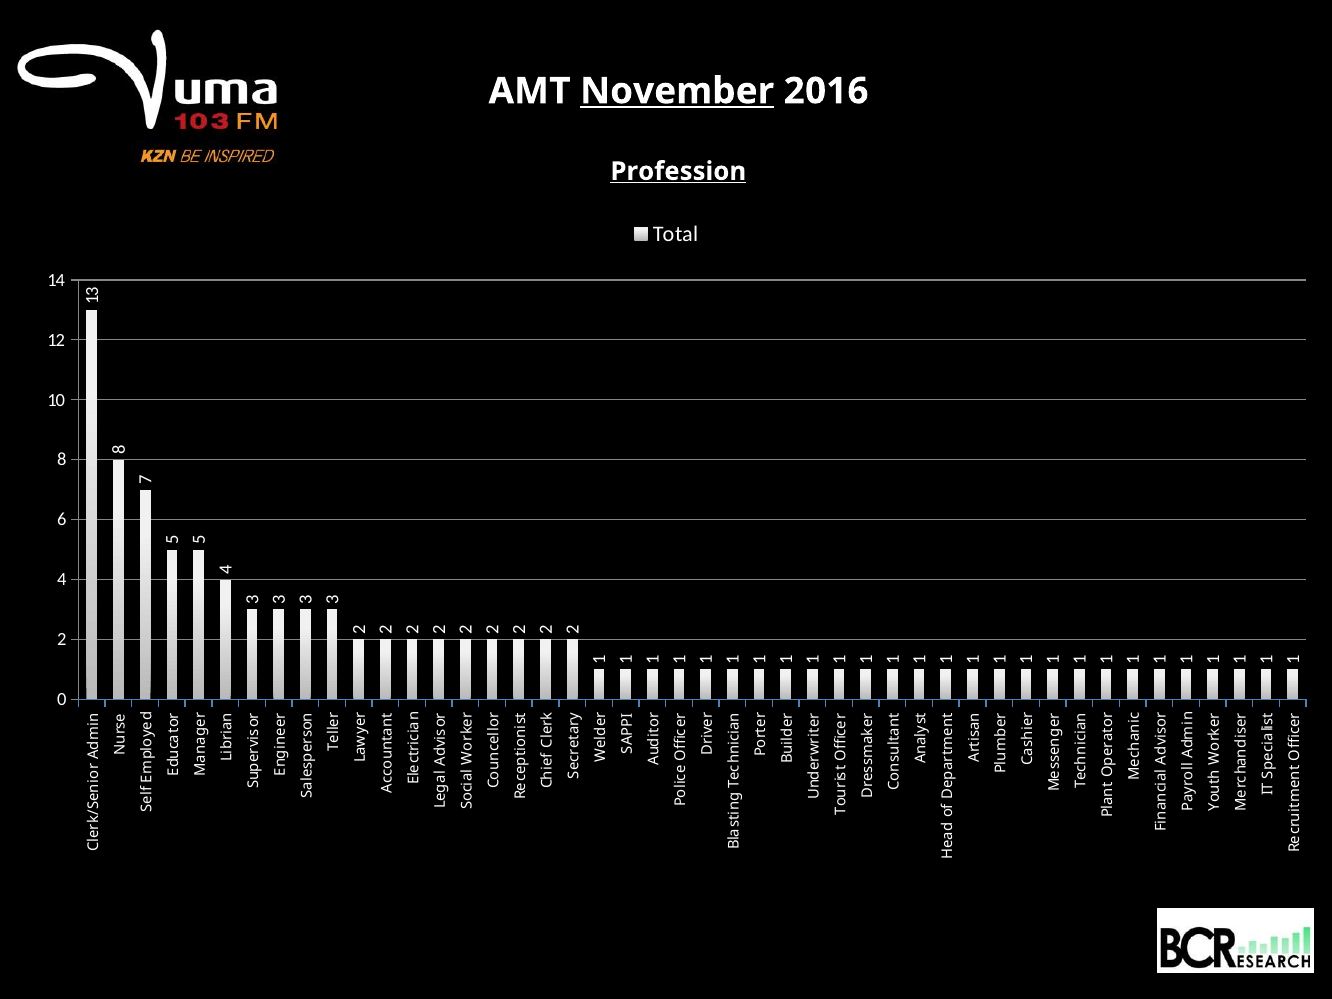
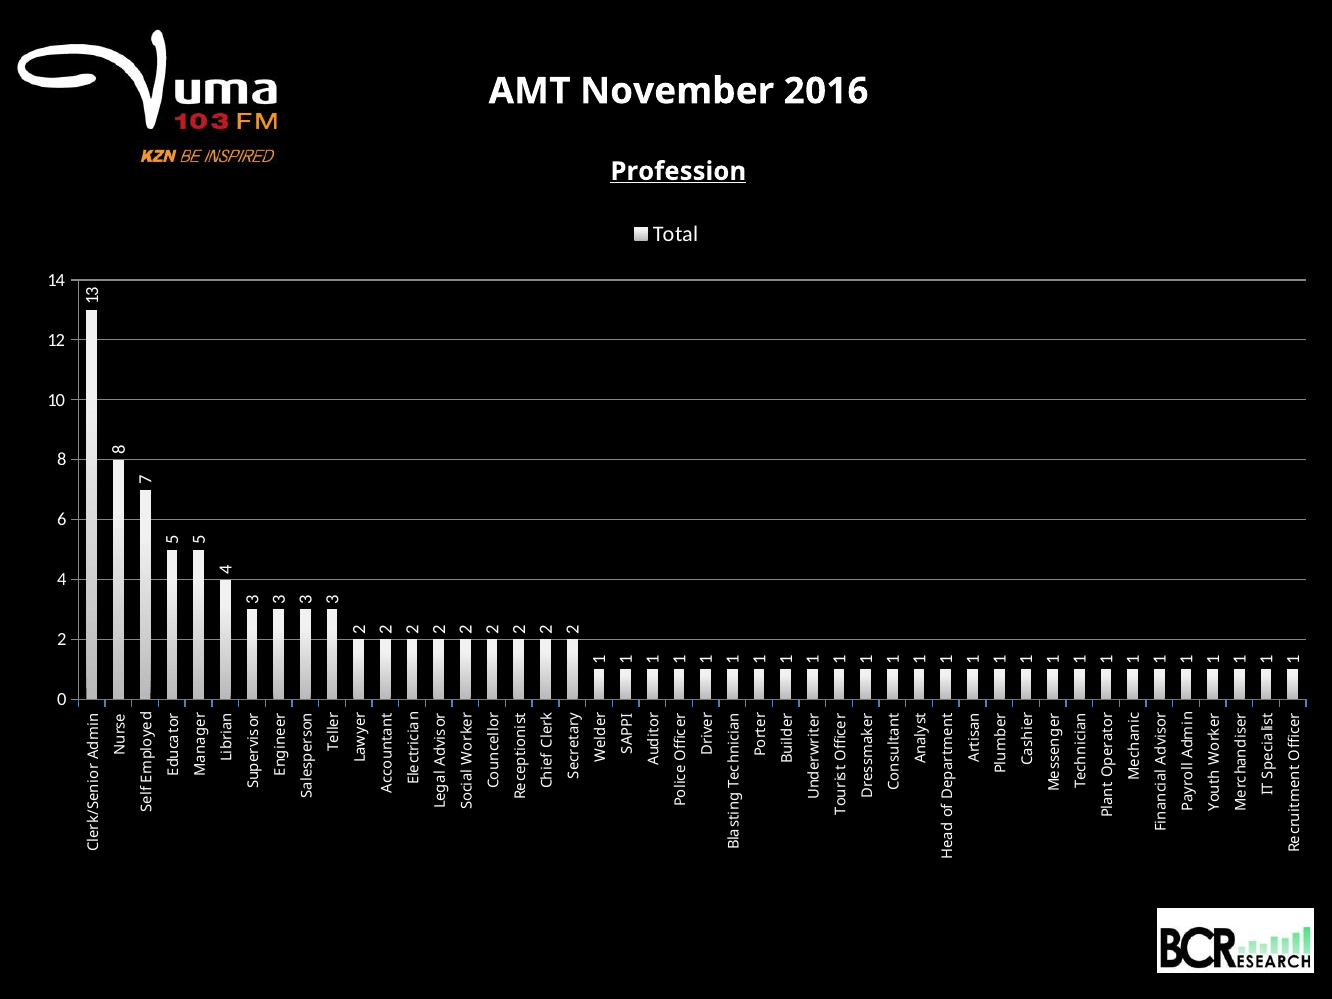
November underline: present -> none
